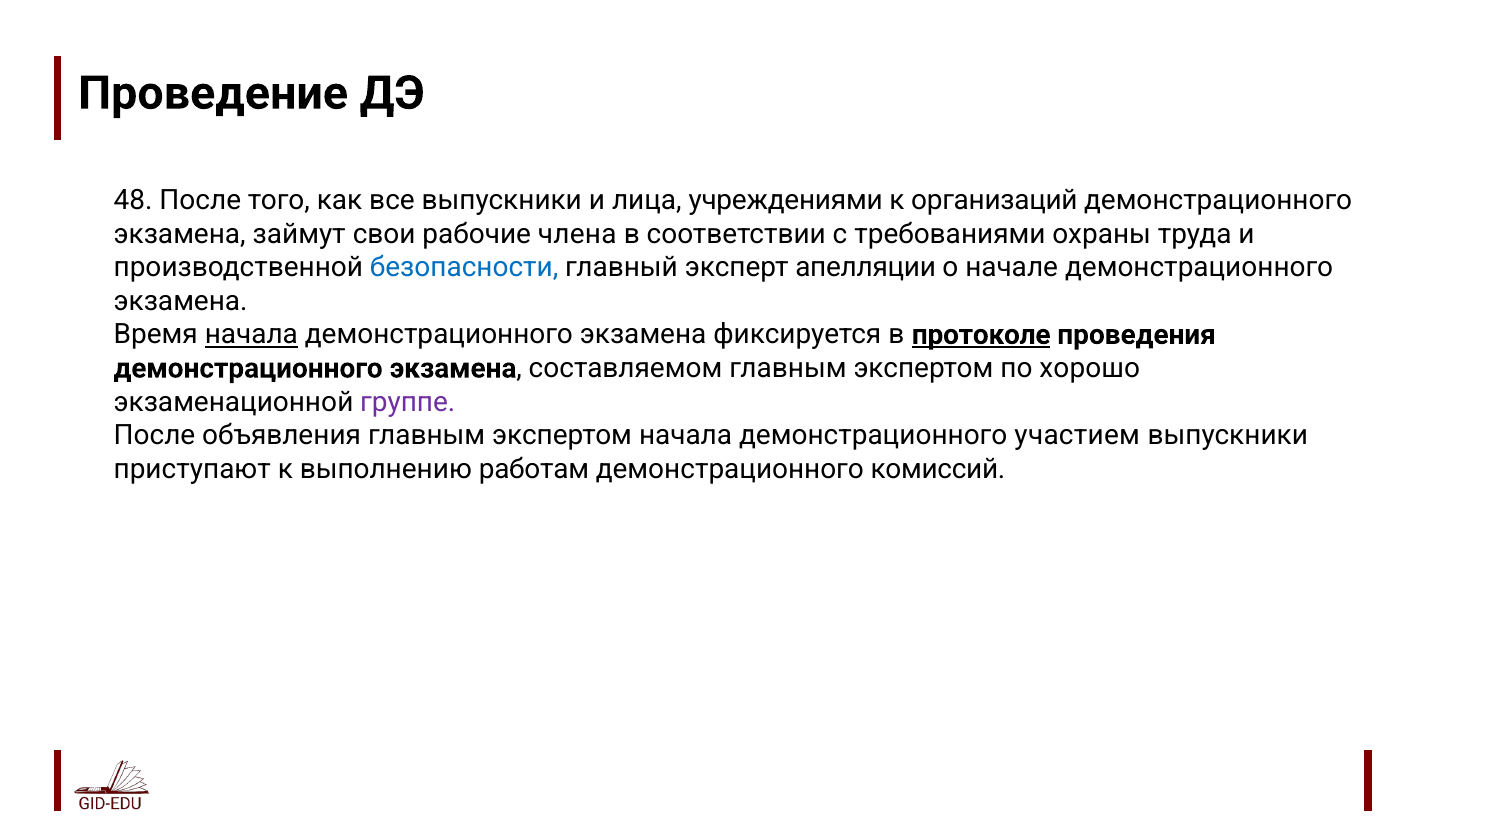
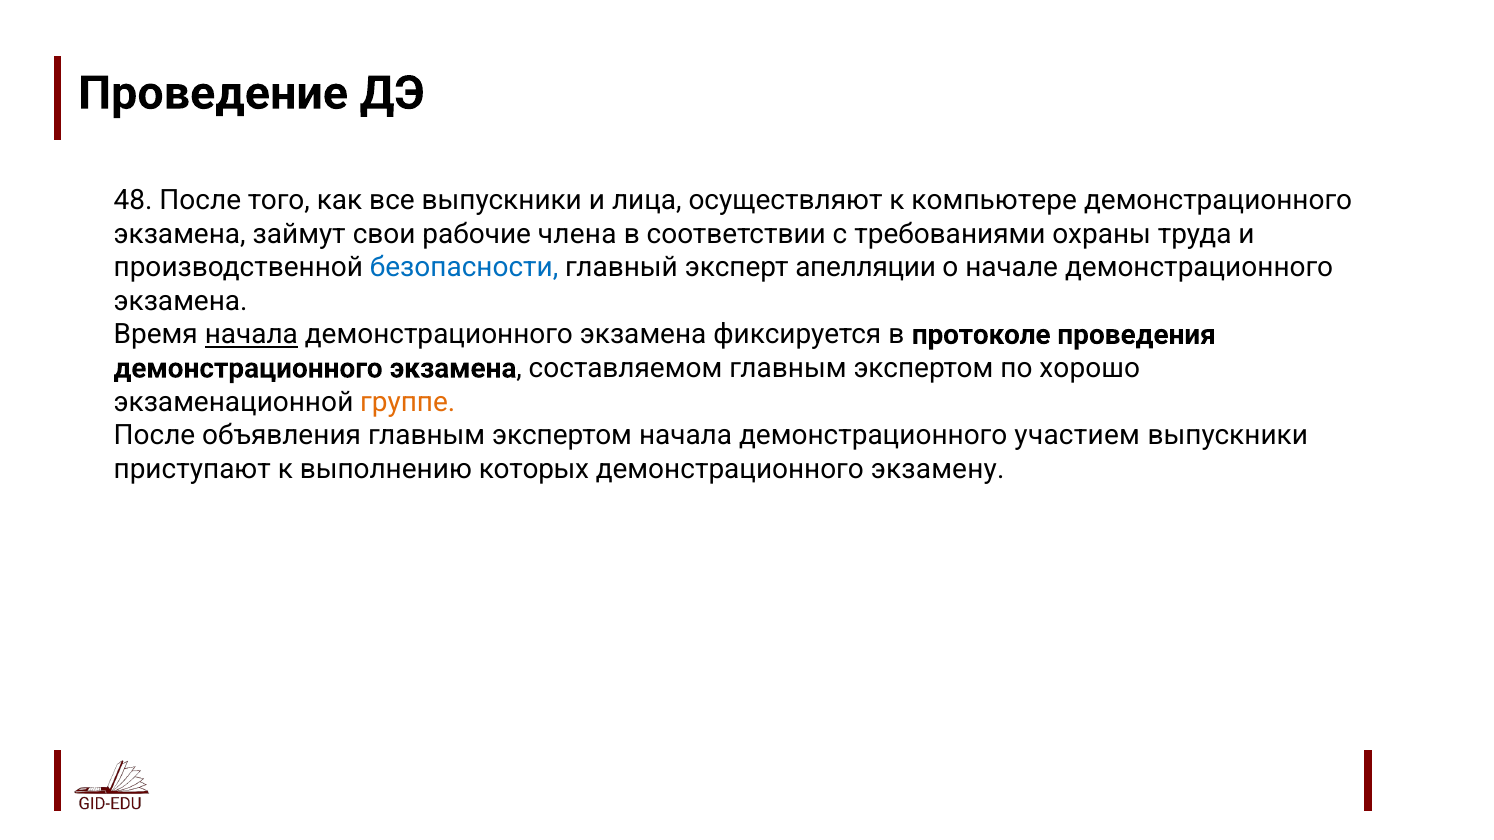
учреждениями: учреждениями -> осуществляют
организаций: организаций -> компьютере
протоколе underline: present -> none
группе colour: purple -> orange
работам: работам -> которых
комиссий: комиссий -> экзамену
